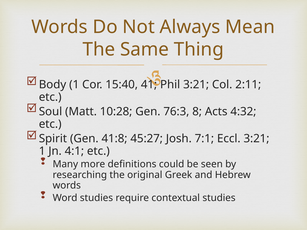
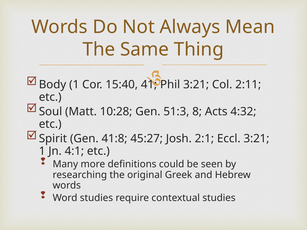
76:3: 76:3 -> 51:3
7:1: 7:1 -> 2:1
